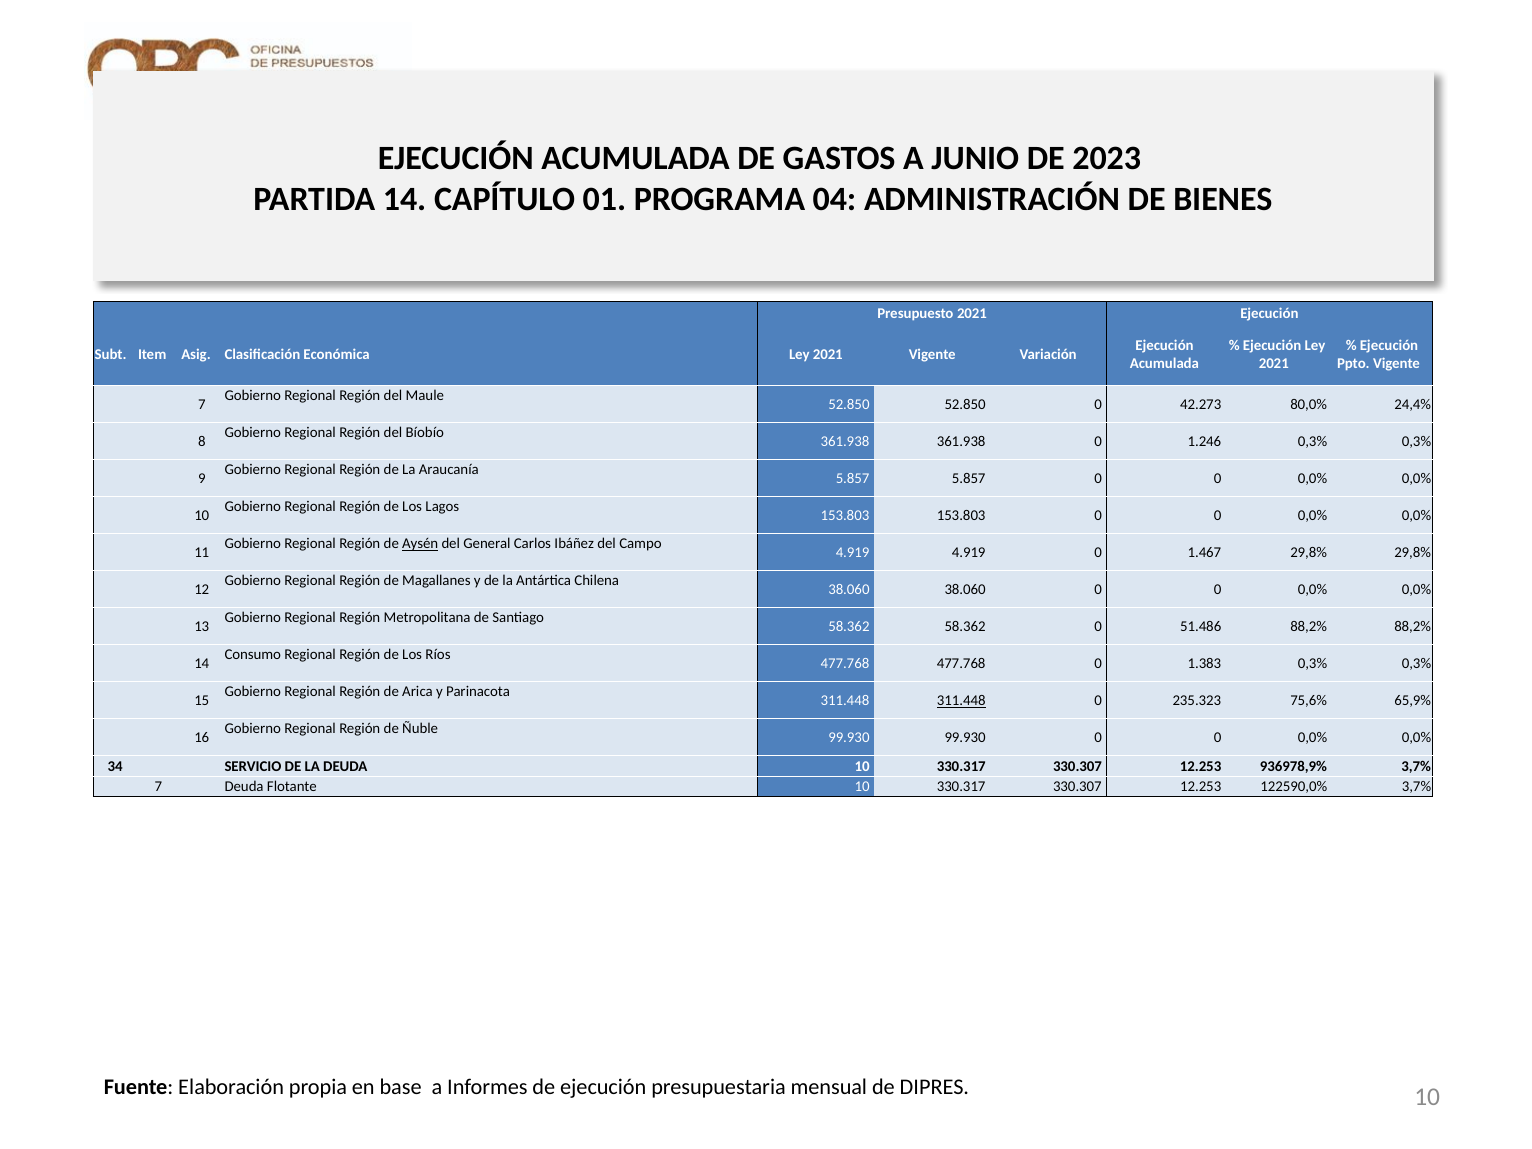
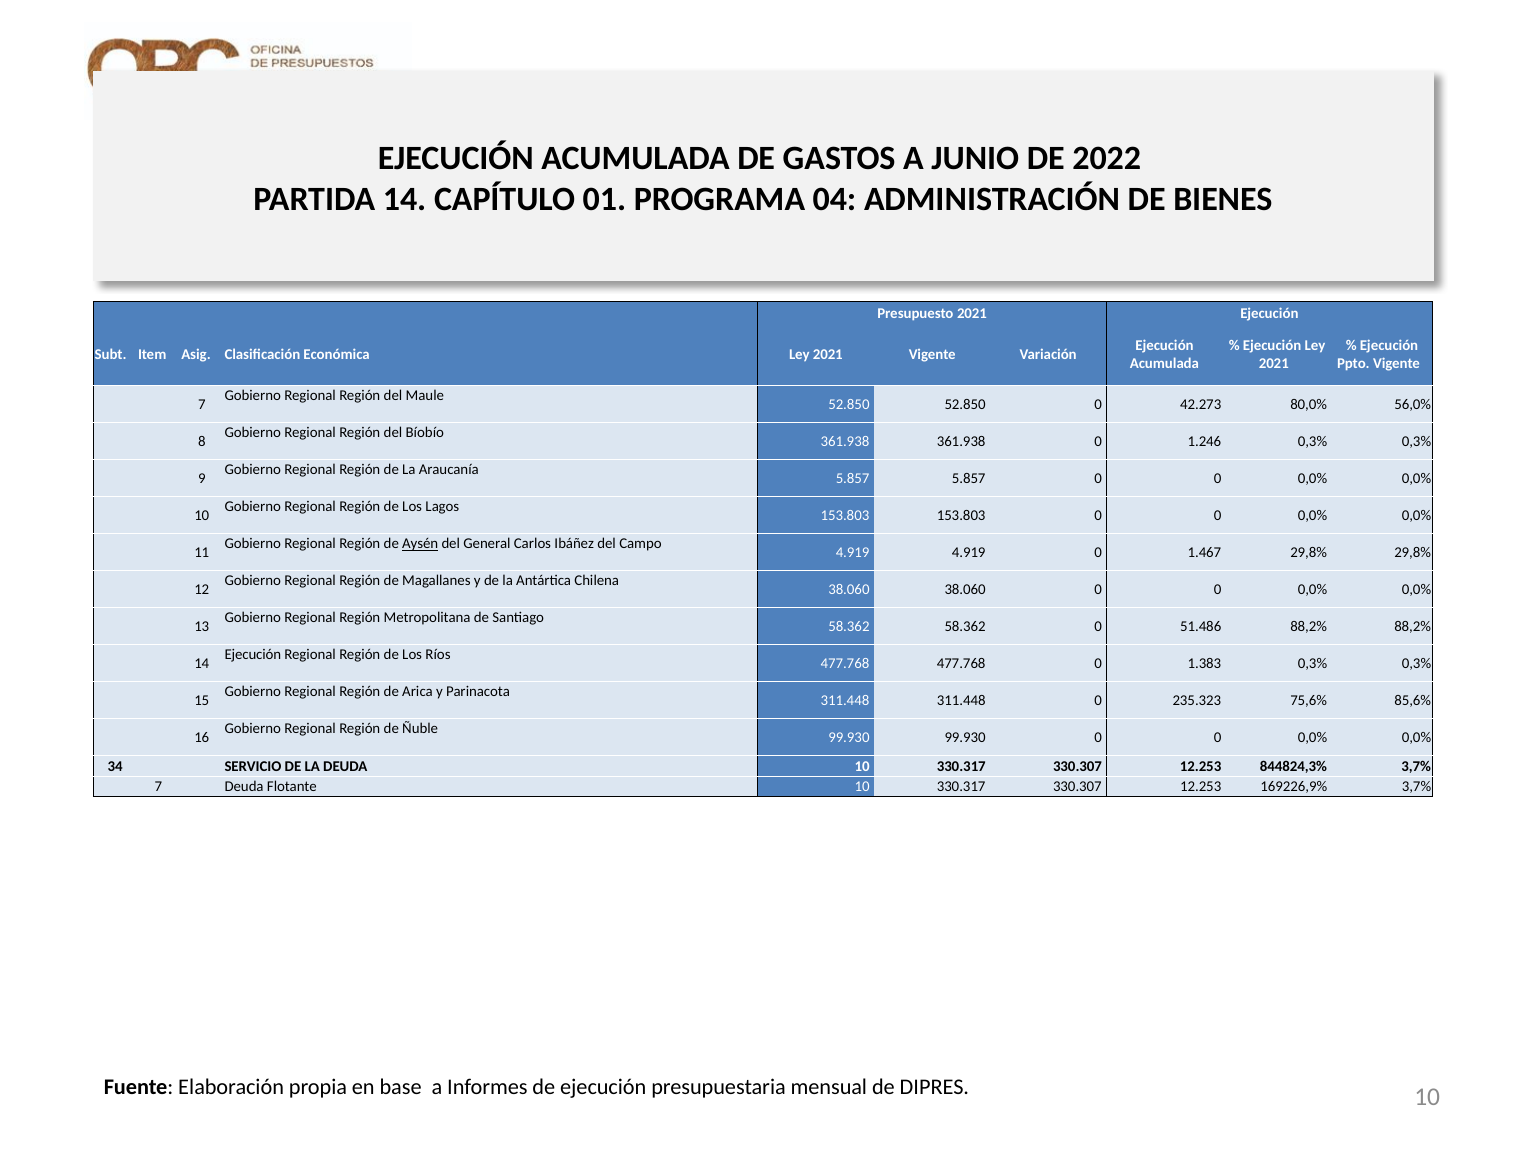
2023: 2023 -> 2022
24,4%: 24,4% -> 56,0%
Consumo at (253, 655): Consumo -> Ejecución
311.448 at (961, 701) underline: present -> none
65,9%: 65,9% -> 85,6%
936978,9%: 936978,9% -> 844824,3%
122590,0%: 122590,0% -> 169226,9%
